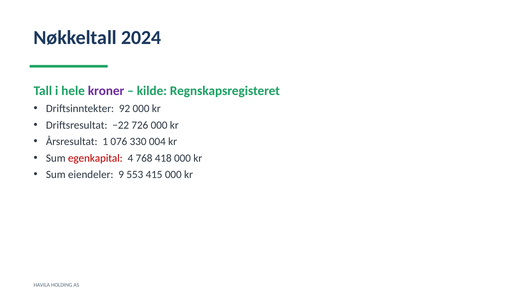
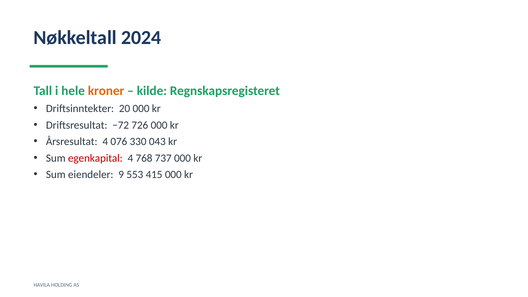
kroner colour: purple -> orange
92: 92 -> 20
−22: −22 -> −72
Årsresultat 1: 1 -> 4
004: 004 -> 043
418: 418 -> 737
